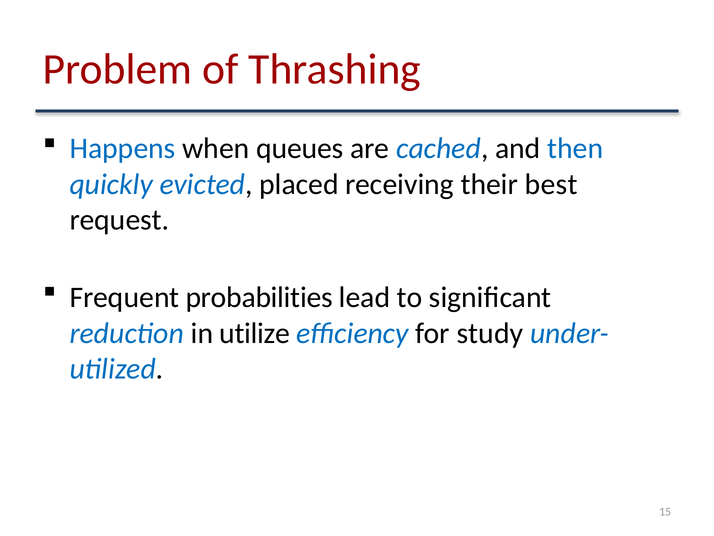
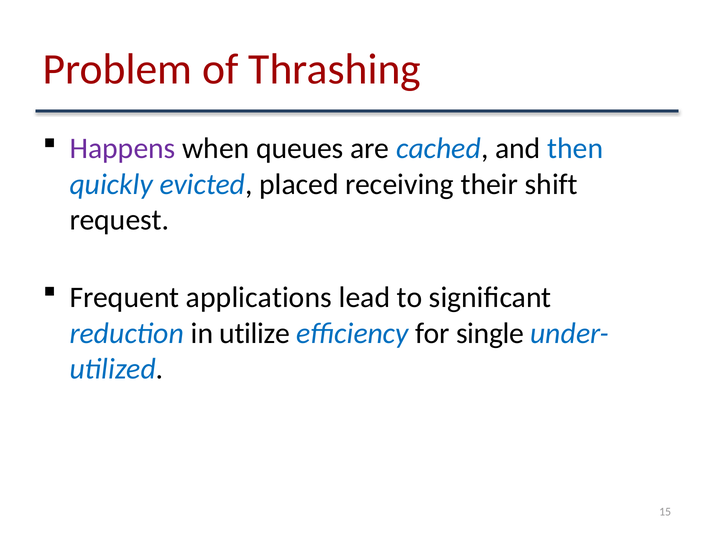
Happens colour: blue -> purple
best: best -> shift
probabilities: probabilities -> applications
study: study -> single
